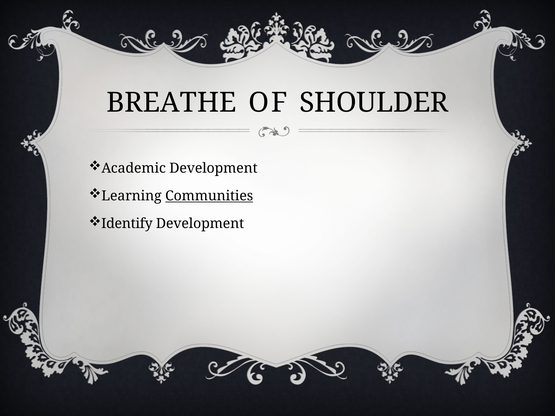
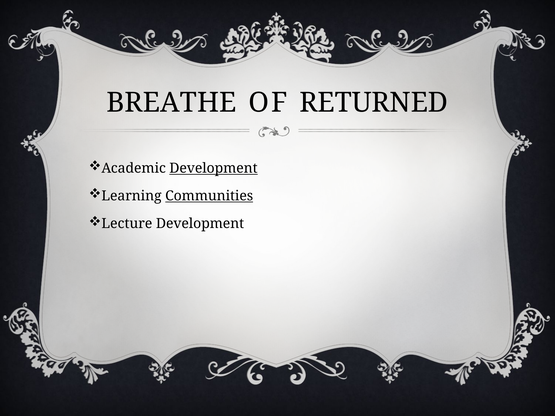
SHOULDER: SHOULDER -> RETURNED
Development at (213, 168) underline: none -> present
Identify: Identify -> Lecture
